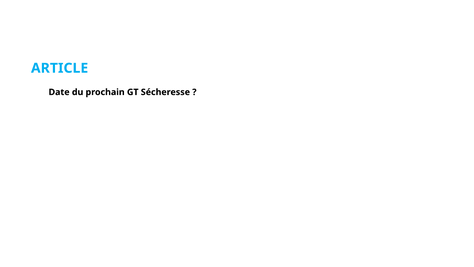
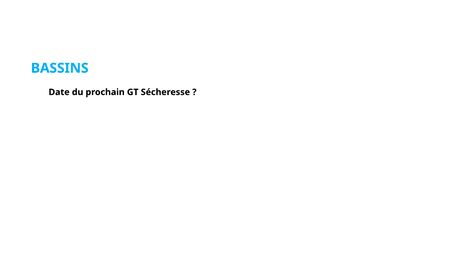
ARTICLE: ARTICLE -> BASSINS
